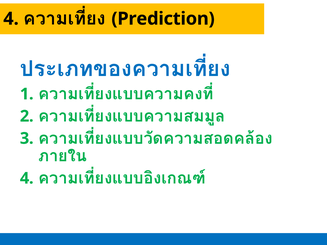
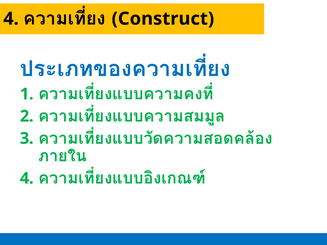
Prediction: Prediction -> Construct
